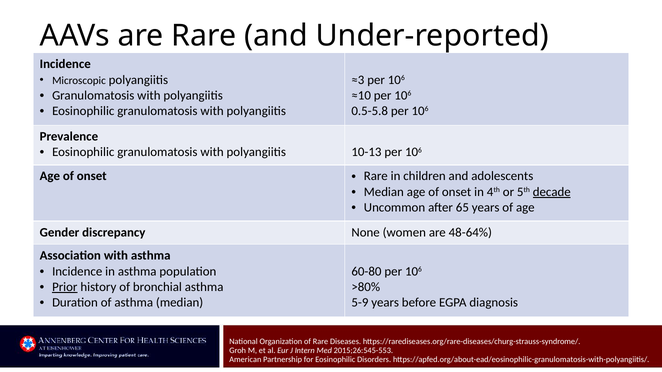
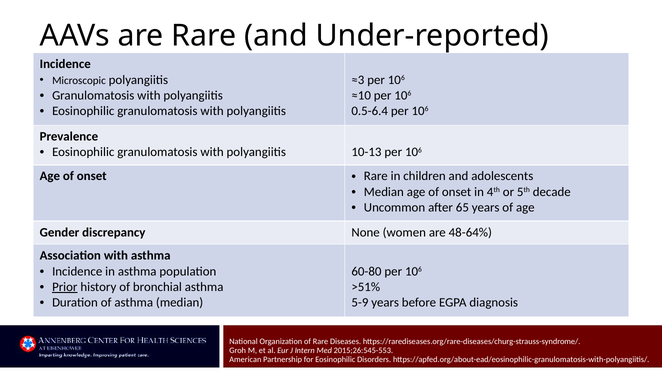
0.5-5.8: 0.5-5.8 -> 0.5-6.4
decade underline: present -> none
>80%: >80% -> >51%
